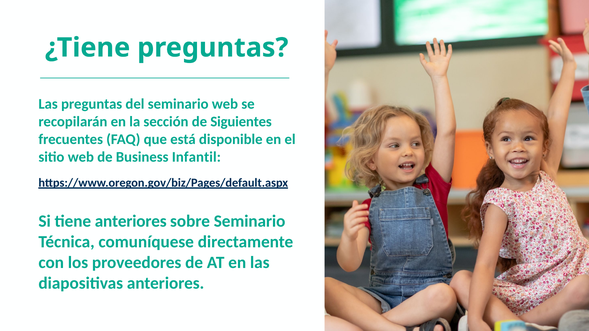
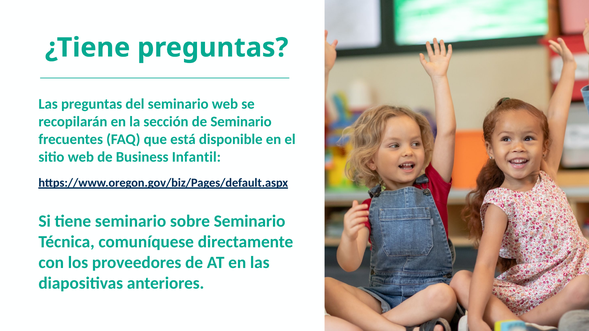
de Siguientes: Siguientes -> Seminario
tiene anteriores: anteriores -> seminario
